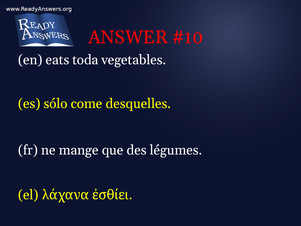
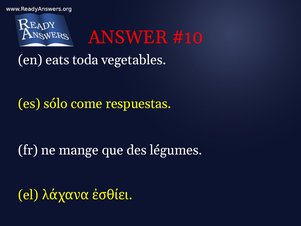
desquelles: desquelles -> respuestas
